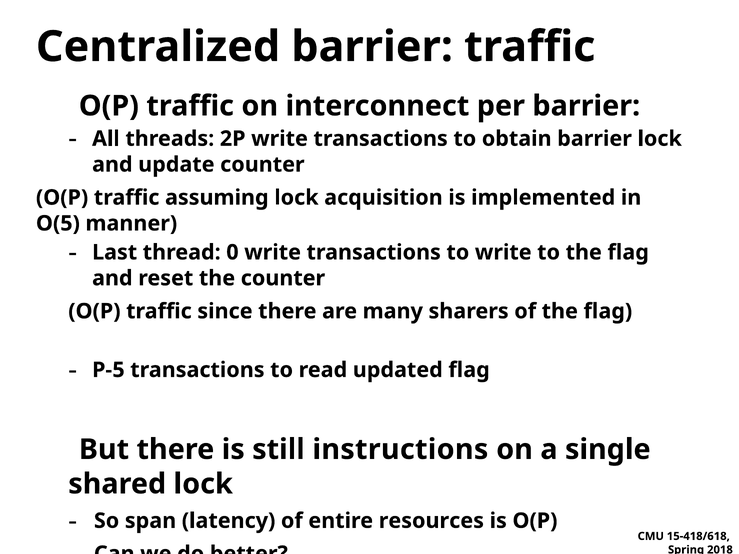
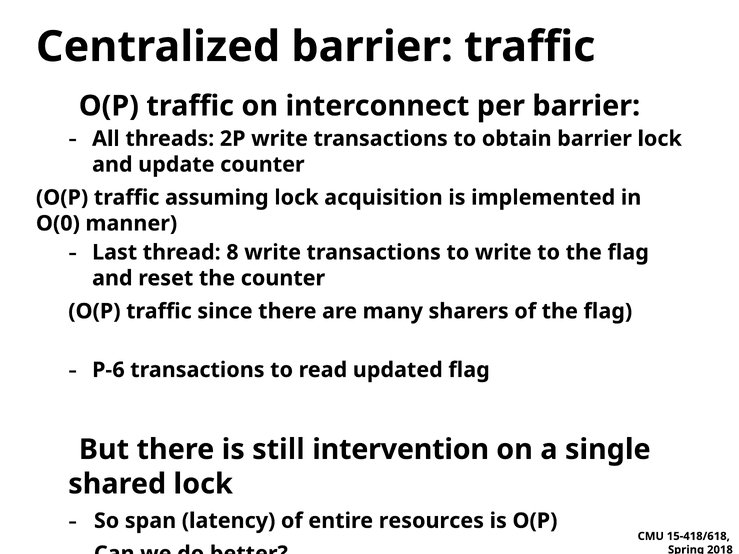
O(5: O(5 -> O(0
0: 0 -> 8
P-5: P-5 -> P-6
instructions: instructions -> intervention
